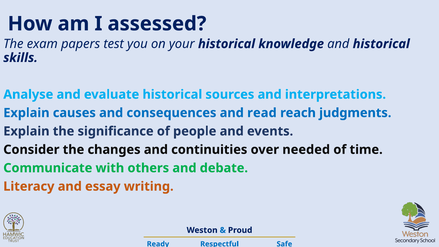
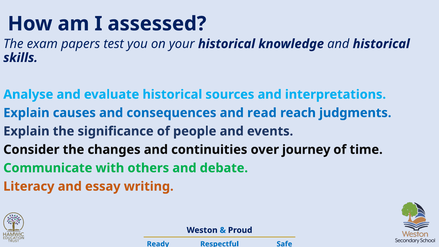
needed: needed -> journey
